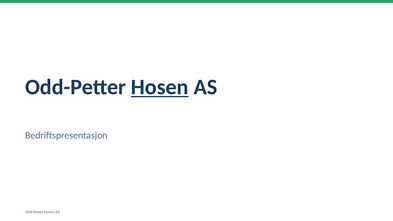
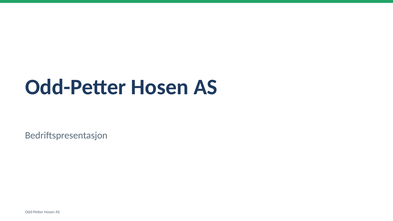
Hosen at (160, 87) underline: present -> none
